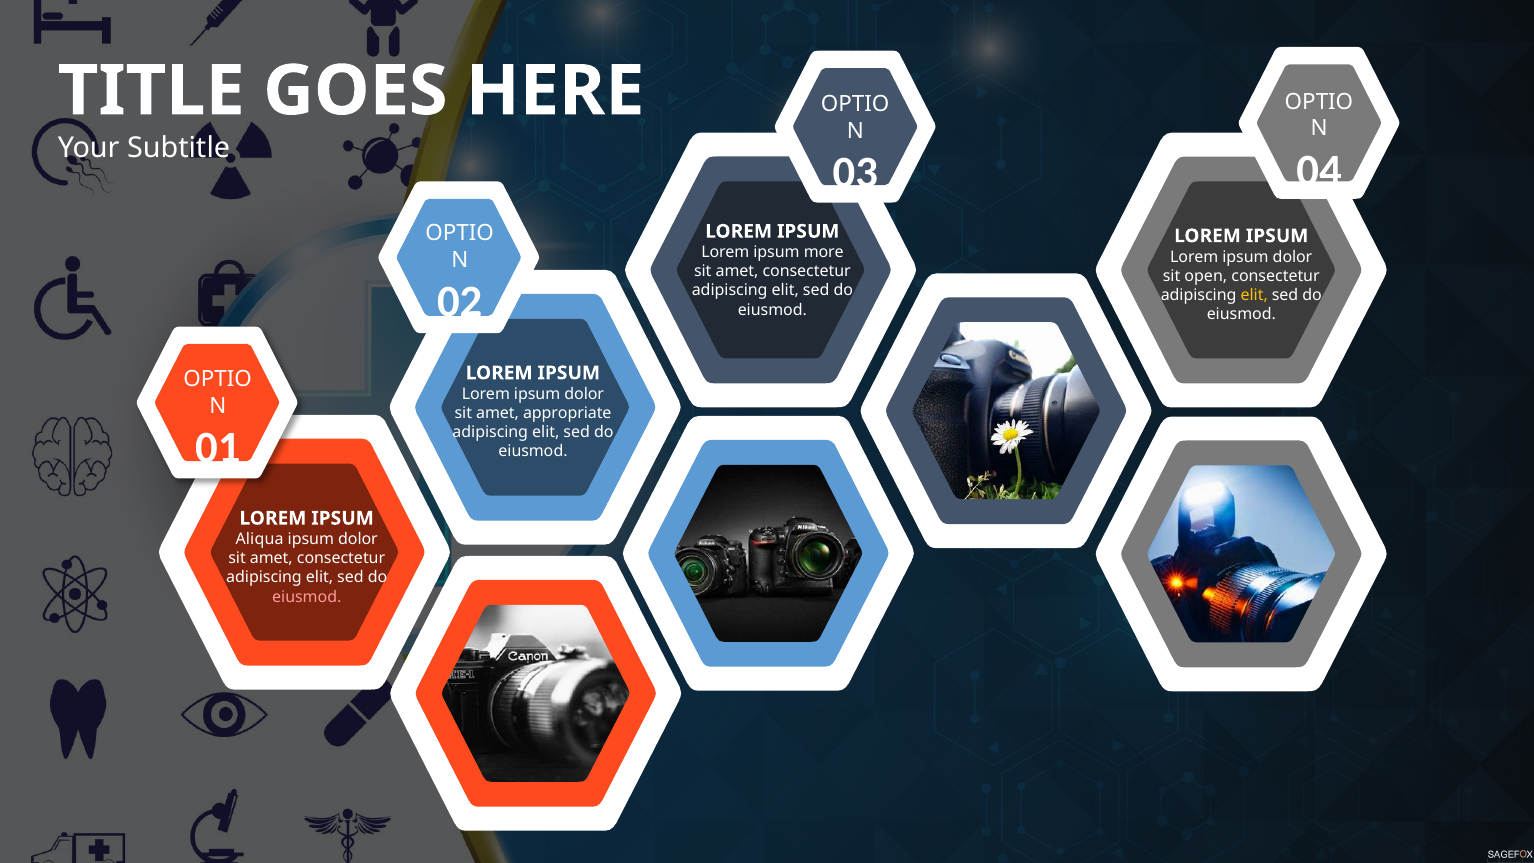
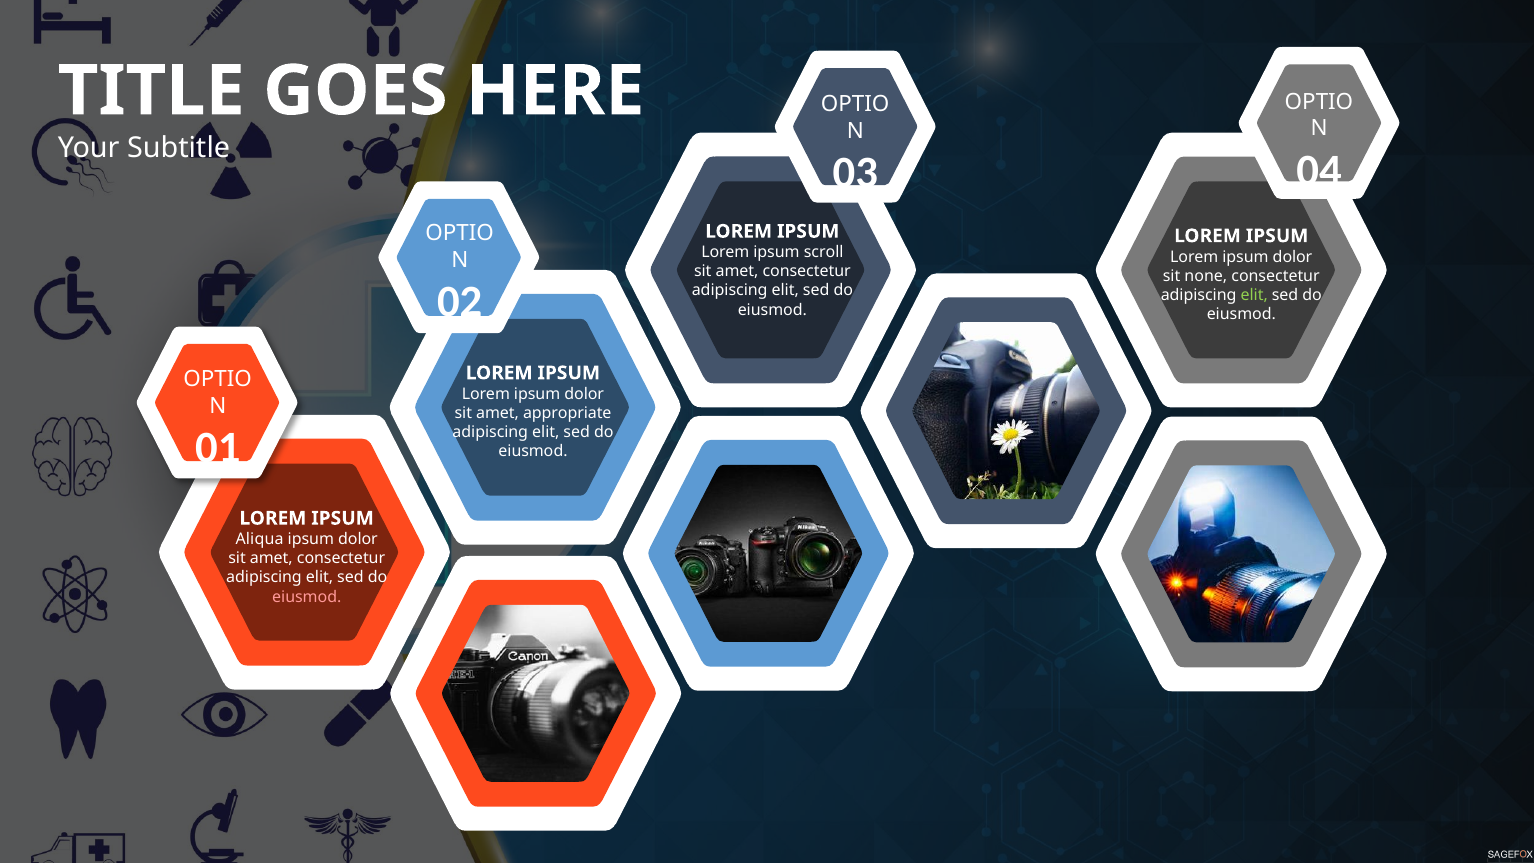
more: more -> scroll
open: open -> none
elit at (1254, 295) colour: yellow -> light green
